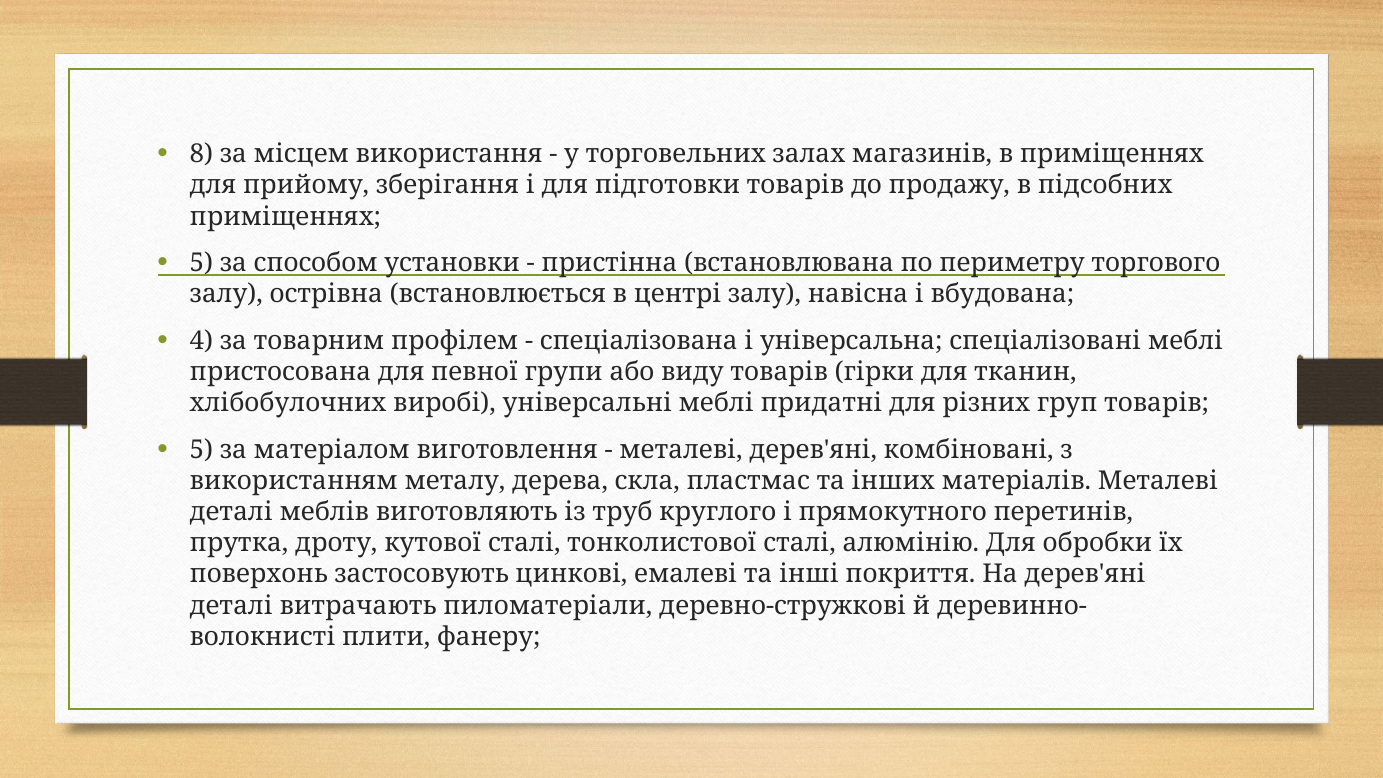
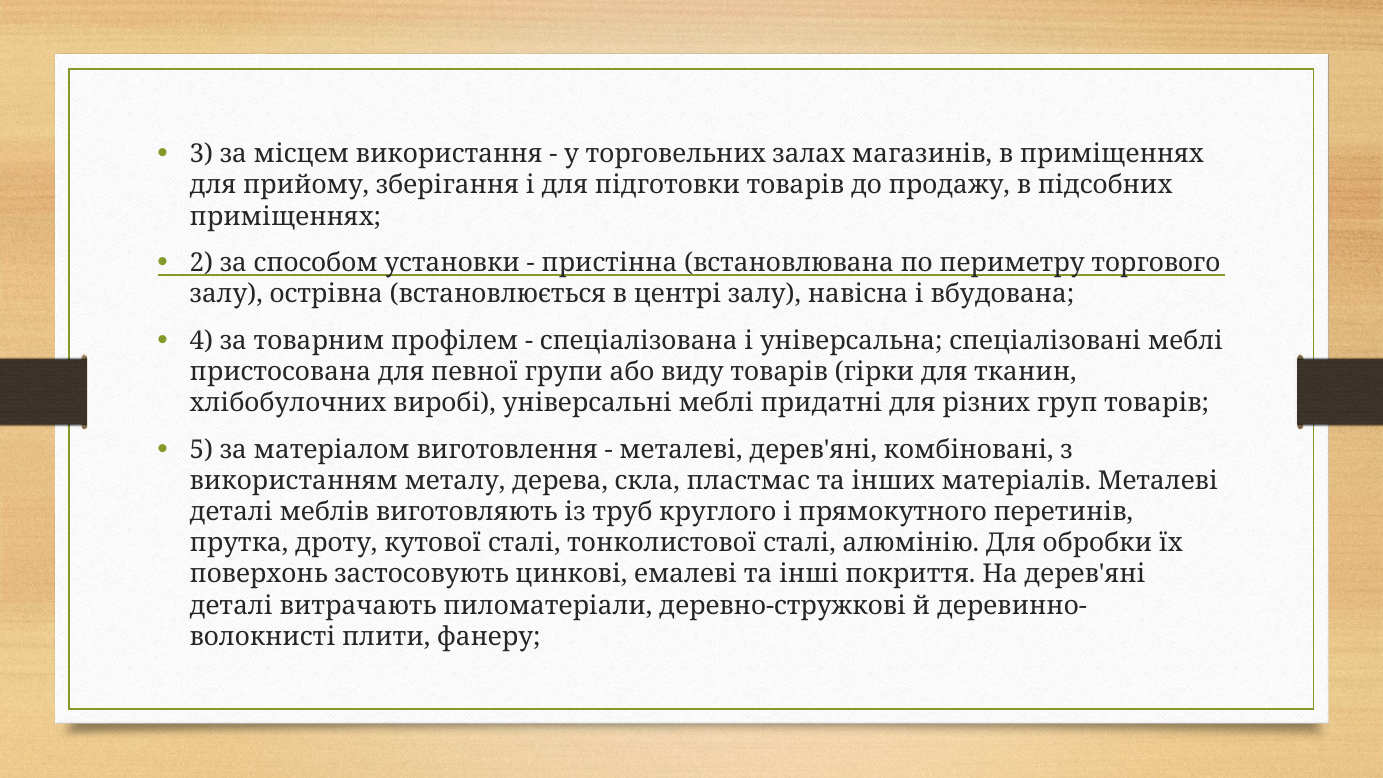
8: 8 -> 3
5 at (201, 263): 5 -> 2
